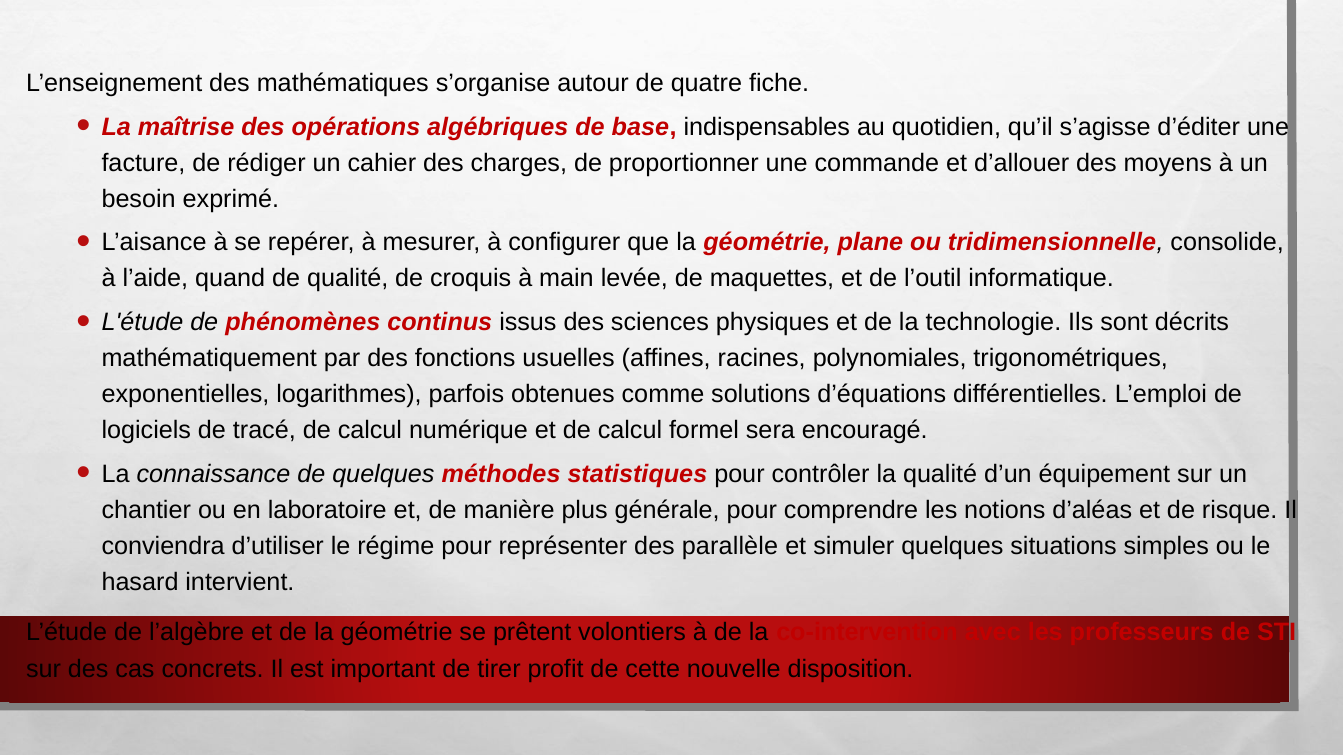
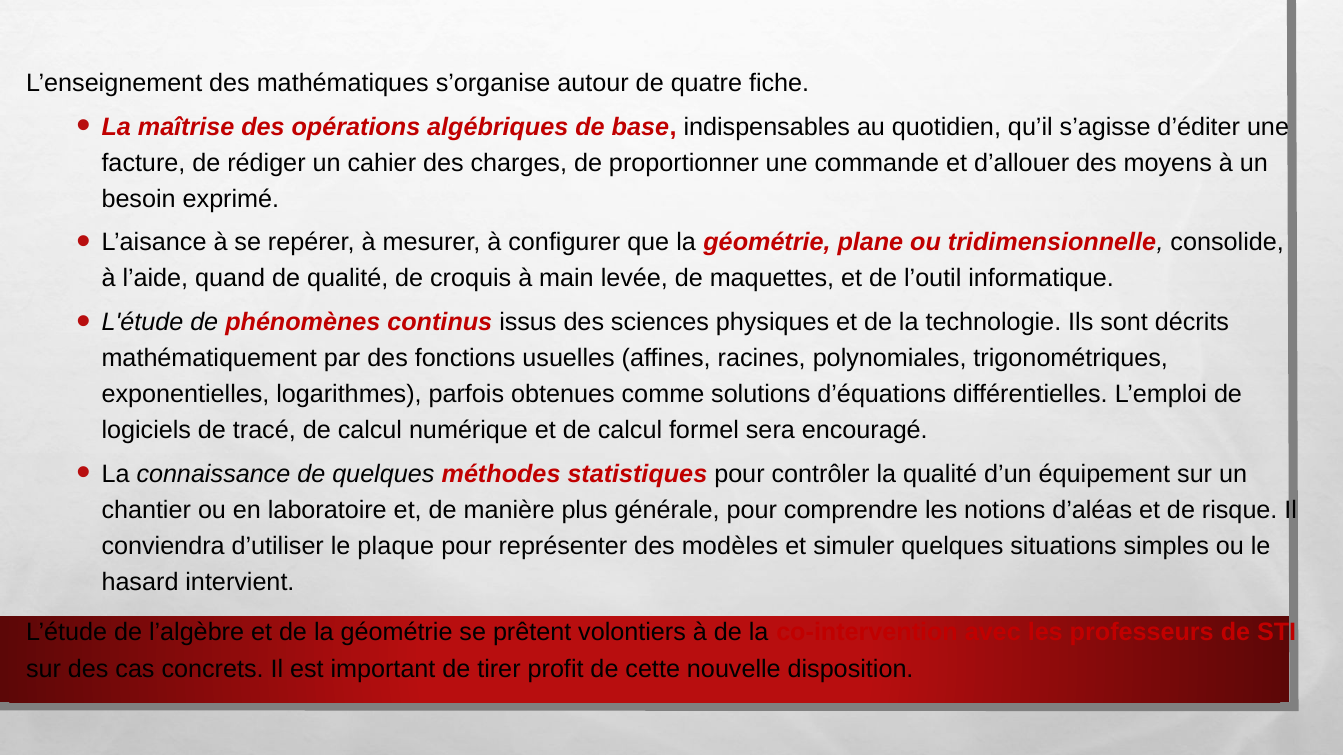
régime: régime -> plaque
parallèle: parallèle -> modèles
